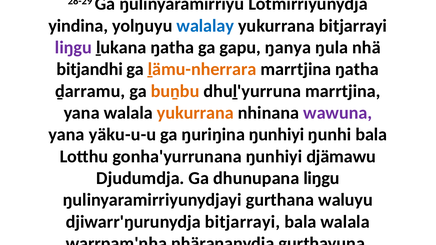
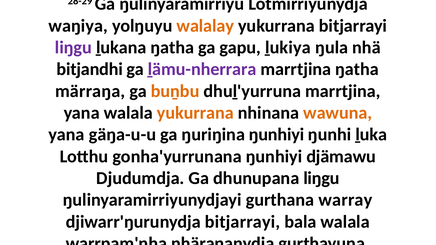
yindina: yindina -> waŋiya
walalay colour: blue -> orange
ŋanya: ŋanya -> ḻukiya
ḻämu-nherrara colour: orange -> purple
ḏarramu: ḏarramu -> märraŋa
wawuna colour: purple -> orange
yäku-u-u: yäku-u-u -> gäŋa-u-u
ŋunhi bala: bala -> ḻuka
waluyu: waluyu -> warray
